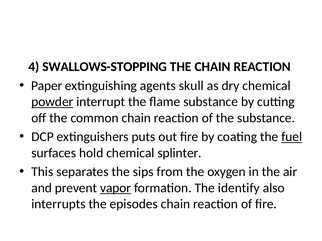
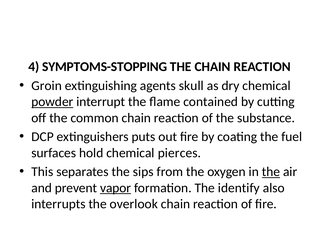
SWALLOWS-STOPPING: SWALLOWS-STOPPING -> SYMPTOMS-STOPPING
Paper: Paper -> Groin
flame substance: substance -> contained
fuel underline: present -> none
splinter: splinter -> pierces
the at (271, 172) underline: none -> present
episodes: episodes -> overlook
